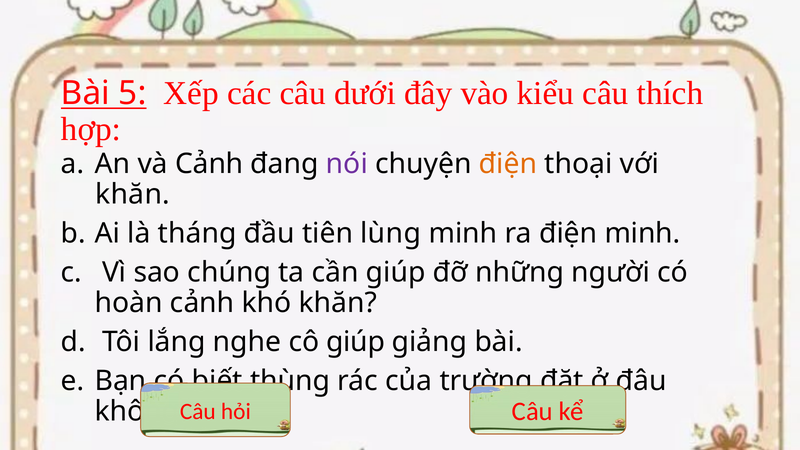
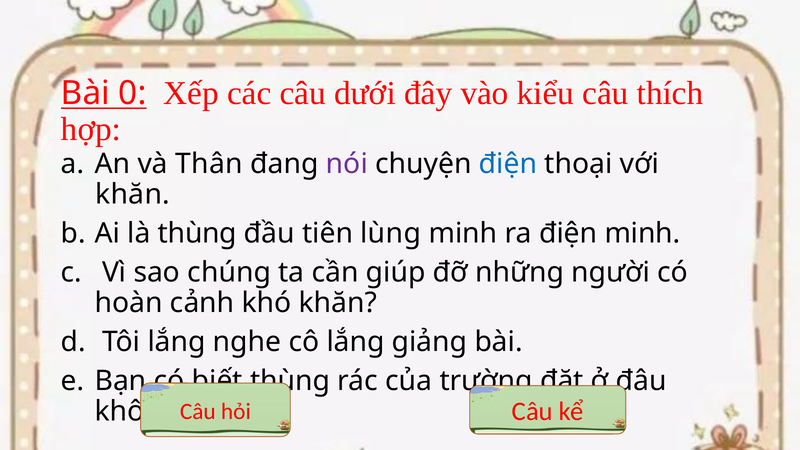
5: 5 -> 0
và Cảnh: Cảnh -> Thân
điện at (508, 164) colour: orange -> blue
là tháng: tháng -> thùng
cô giúp: giúp -> lắng
